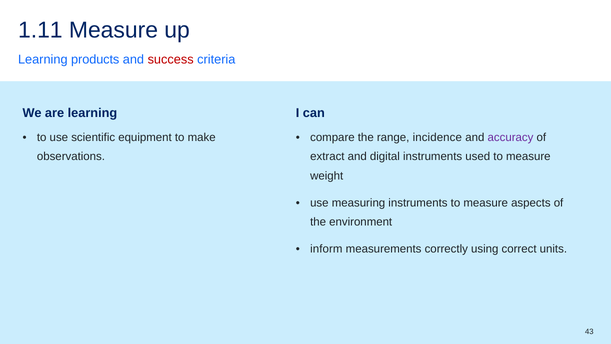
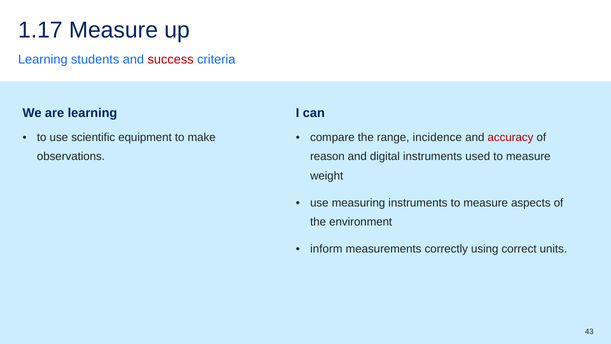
1.11: 1.11 -> 1.17
products: products -> students
accuracy colour: purple -> red
extract: extract -> reason
